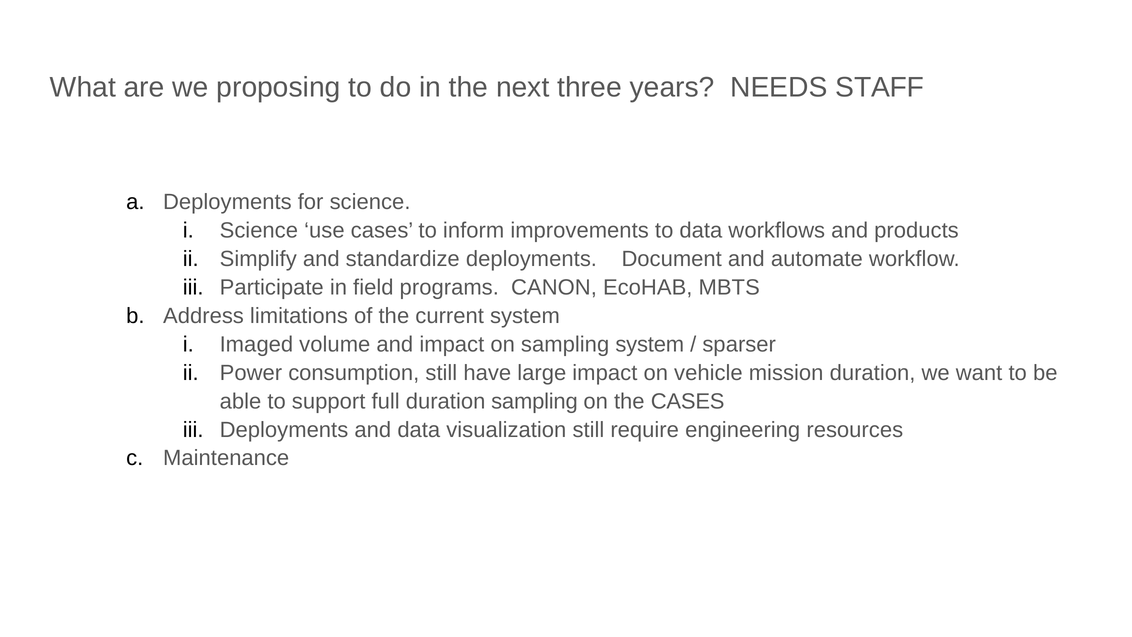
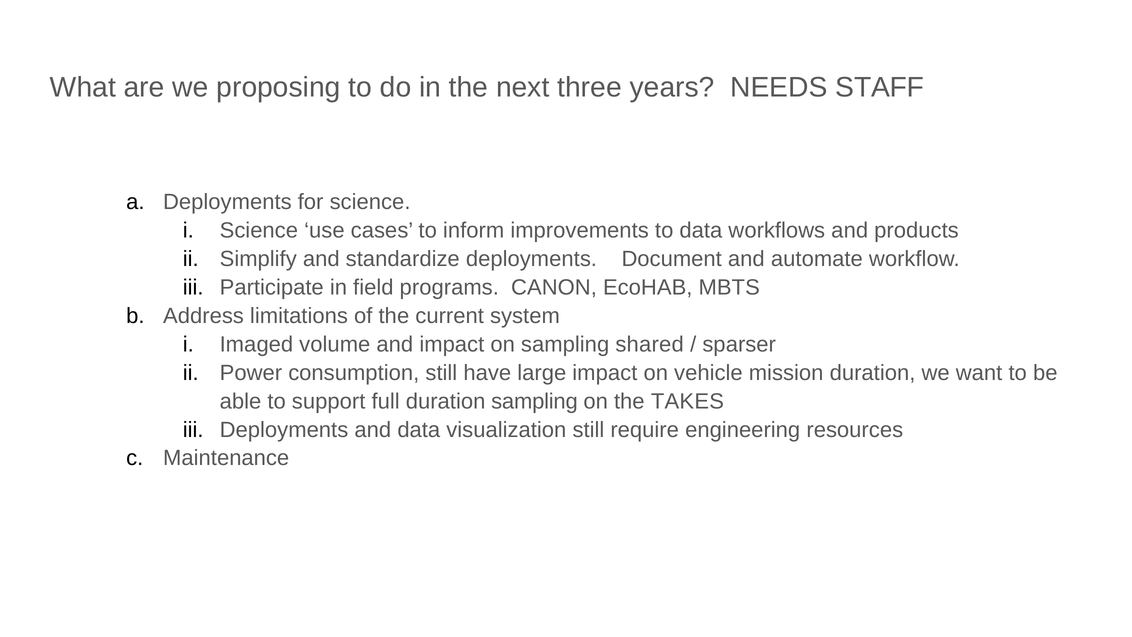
sampling system: system -> shared
the CASES: CASES -> TAKES
